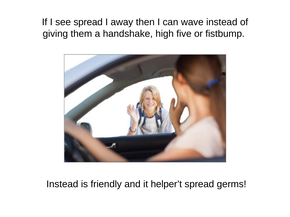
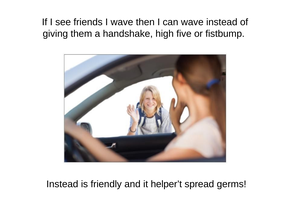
see spread: spread -> friends
I away: away -> wave
